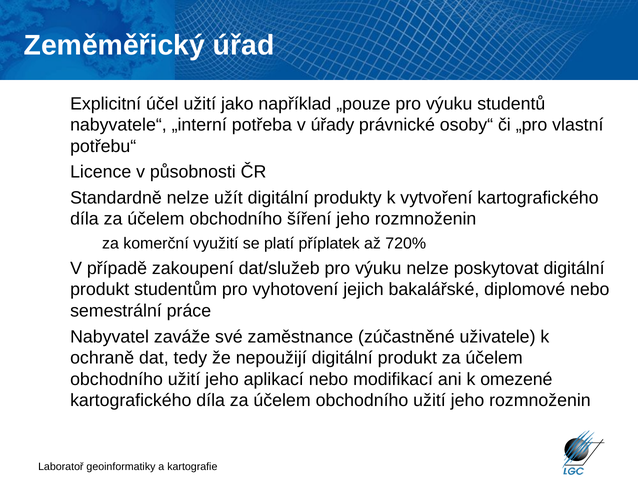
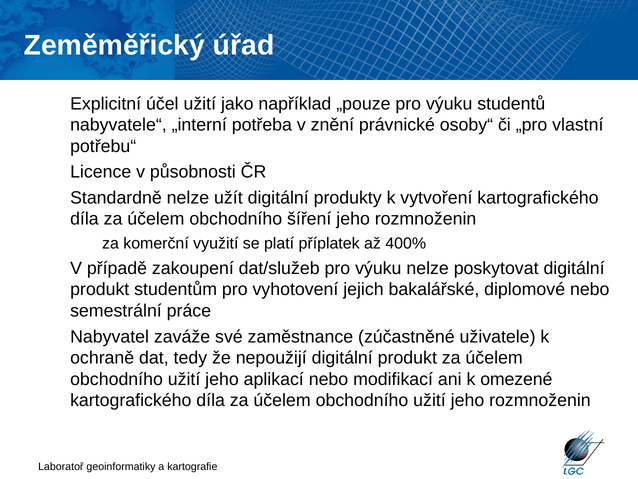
úřady: úřady -> znění
720%: 720% -> 400%
